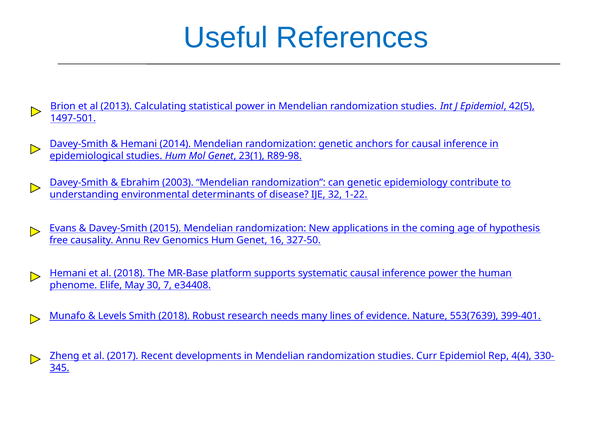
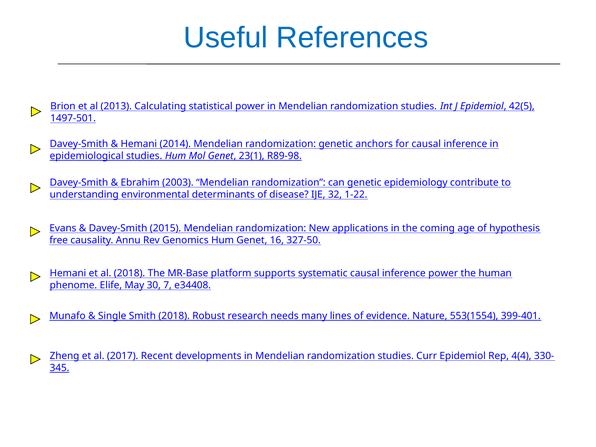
Levels: Levels -> Single
553(7639: 553(7639 -> 553(1554
